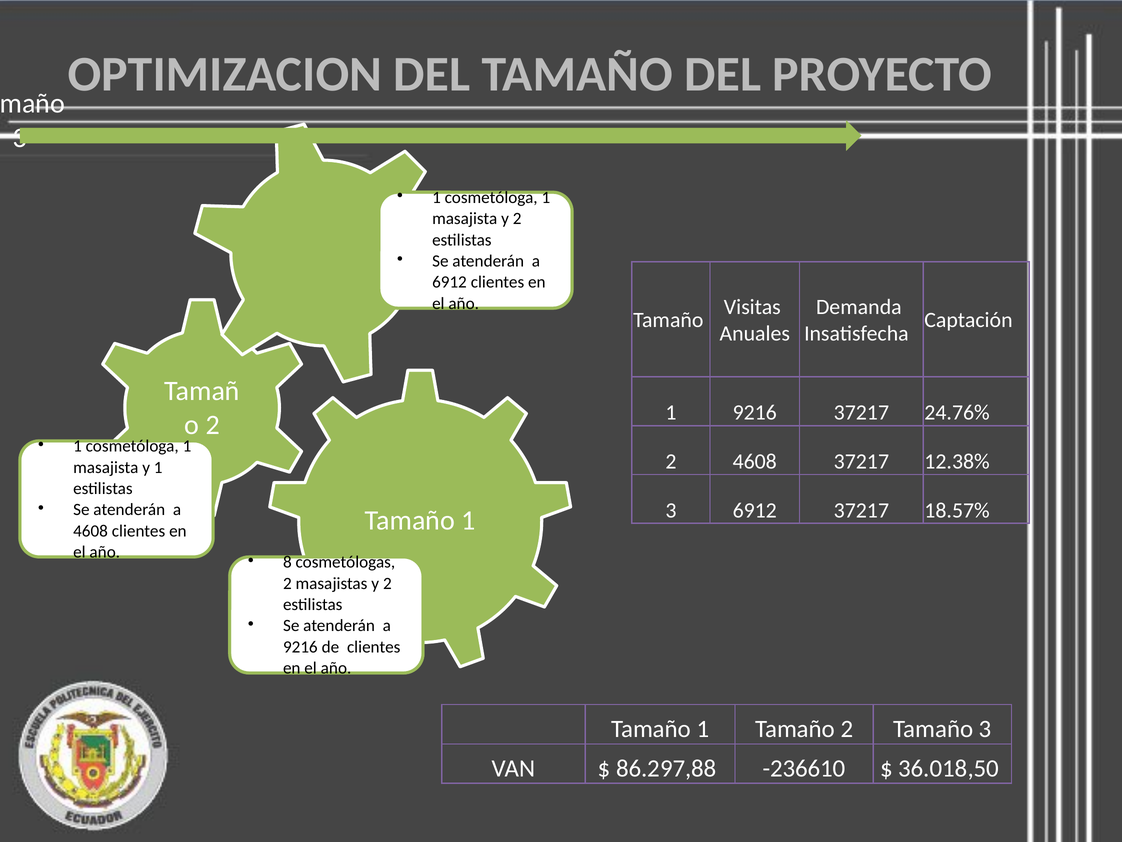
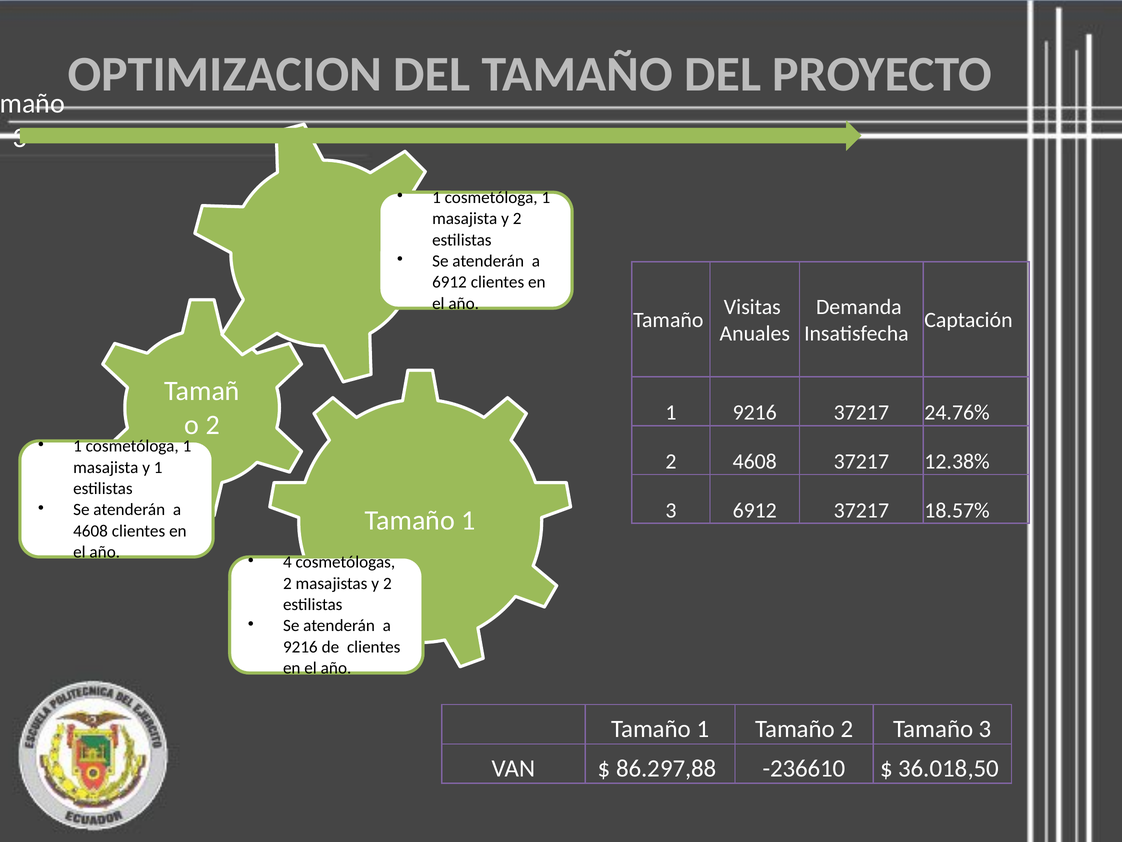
8: 8 -> 4
